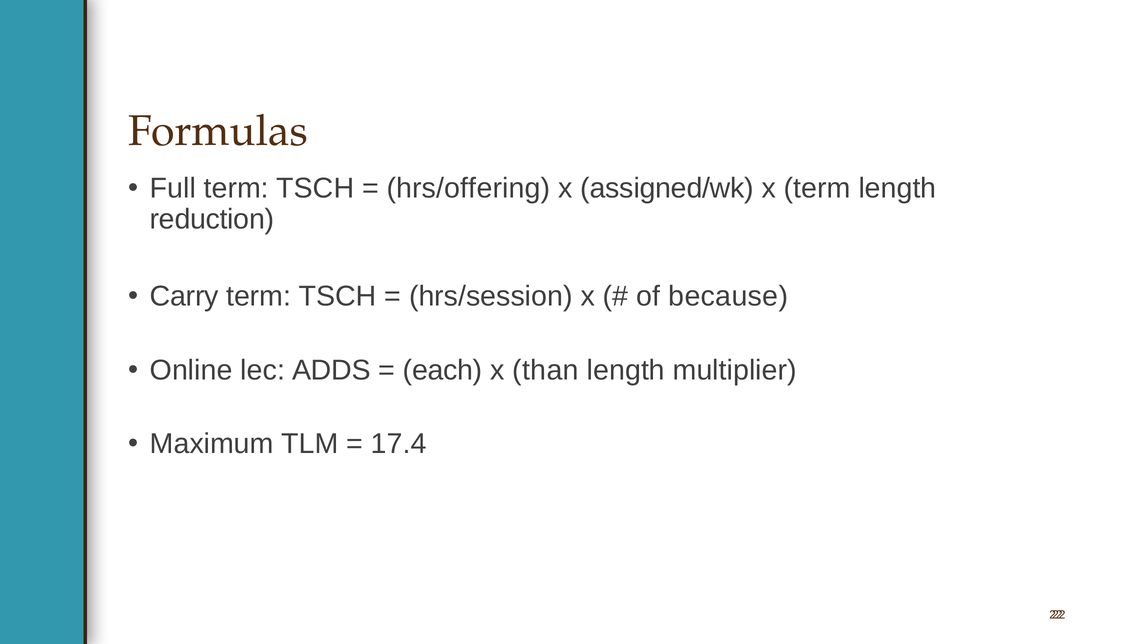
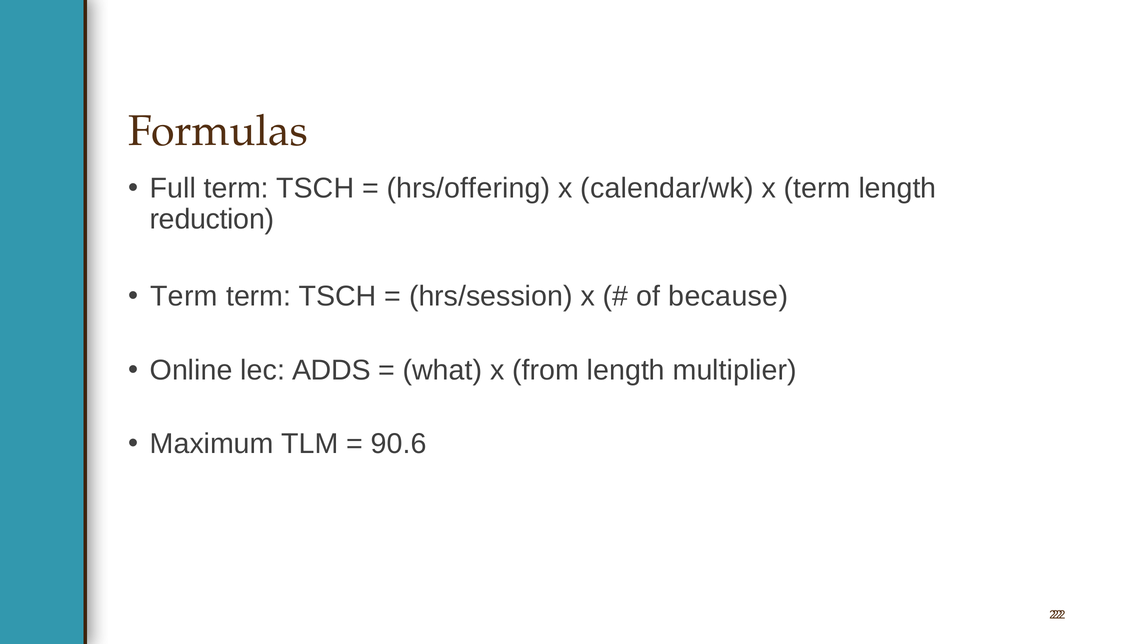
assigned/wk: assigned/wk -> calendar/wk
Carry at (184, 296): Carry -> Term
each: each -> what
than: than -> from
17.4: 17.4 -> 90.6
